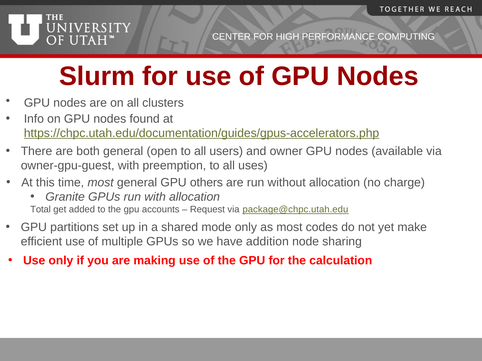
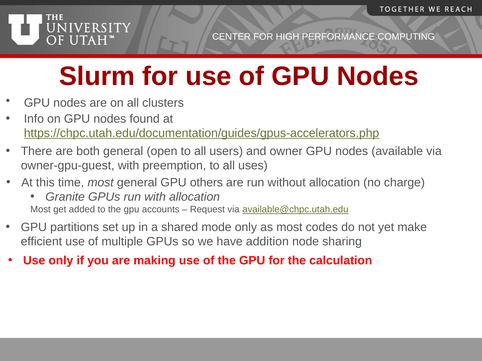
Total at (41, 210): Total -> Most
package@chpc.utah.edu: package@chpc.utah.edu -> available@chpc.utah.edu
